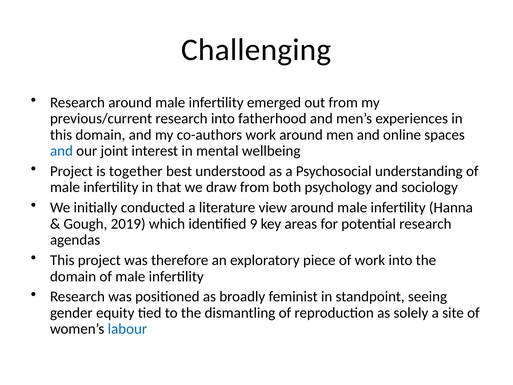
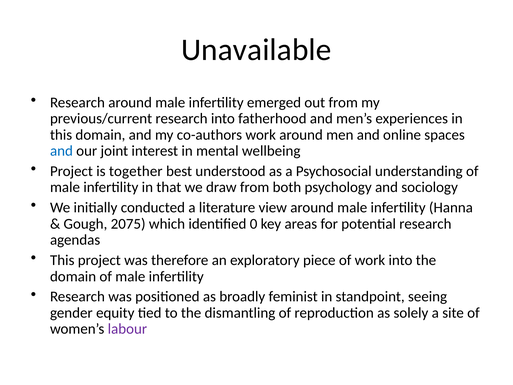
Challenging: Challenging -> Unavailable
2019: 2019 -> 2075
9: 9 -> 0
labour colour: blue -> purple
